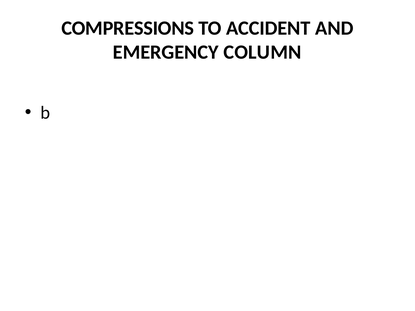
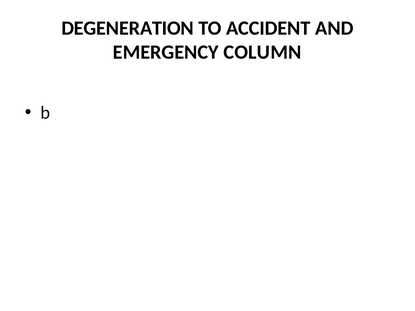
COMPRESSIONS: COMPRESSIONS -> DEGENERATION
